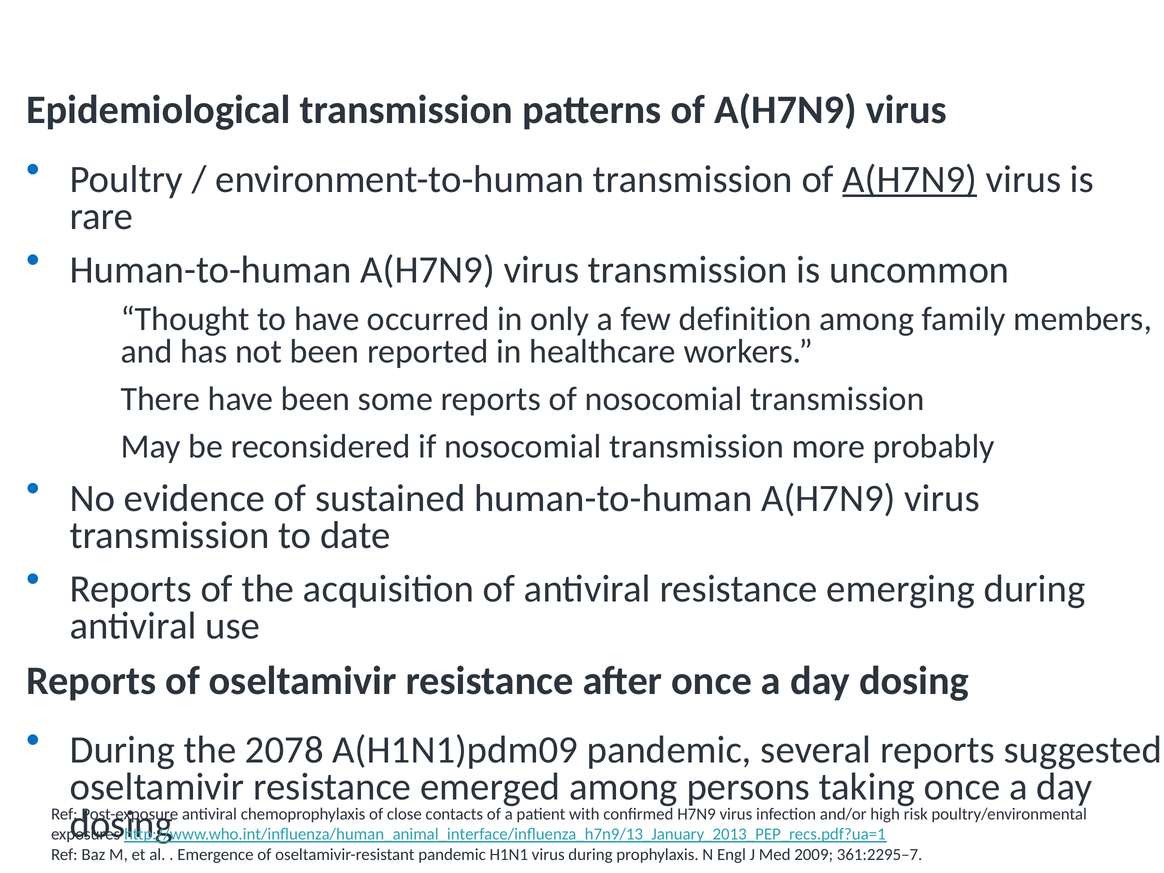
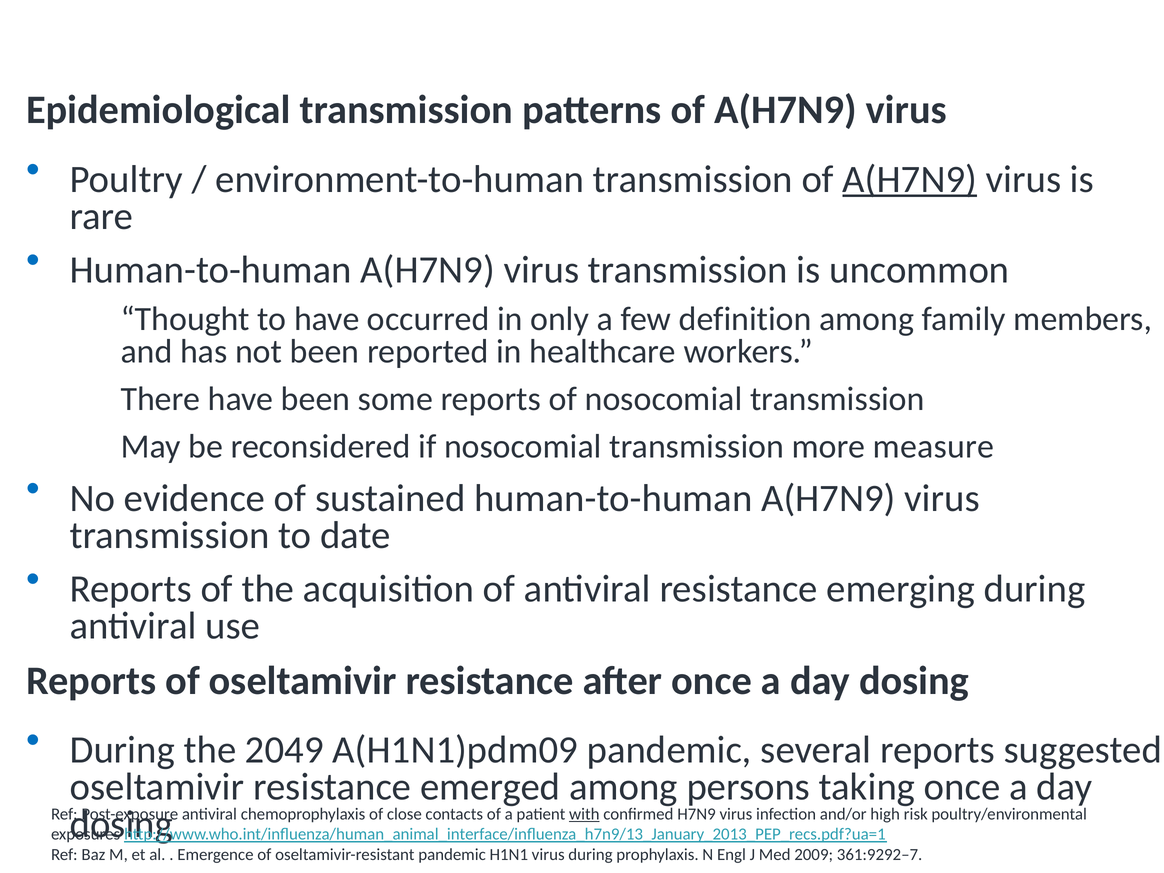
probably: probably -> measure
2078: 2078 -> 2049
with underline: none -> present
361:2295–7: 361:2295–7 -> 361:9292–7
